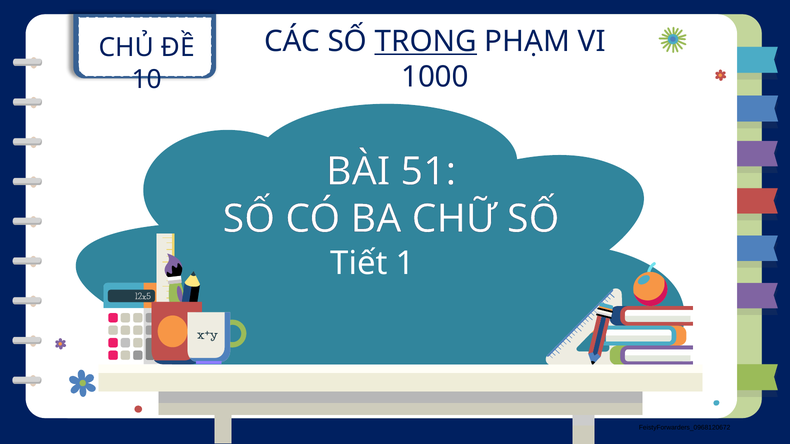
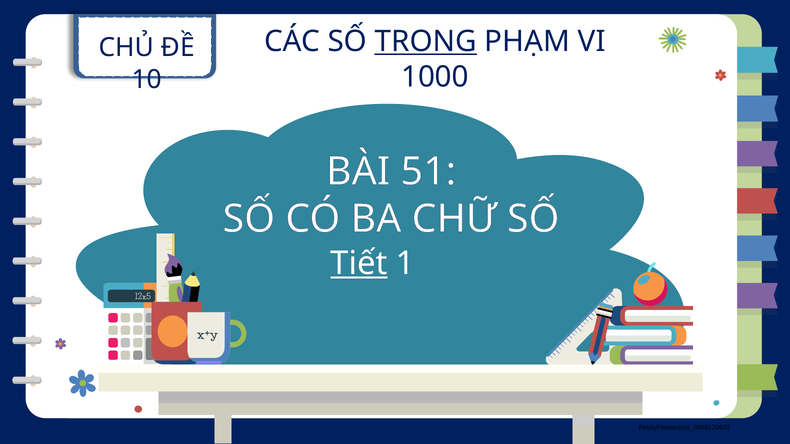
Tiết underline: none -> present
